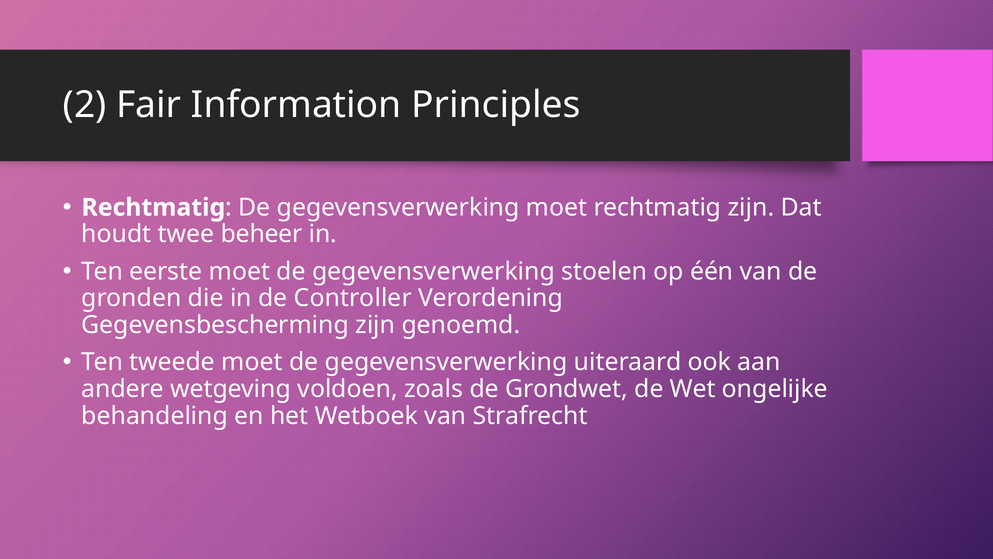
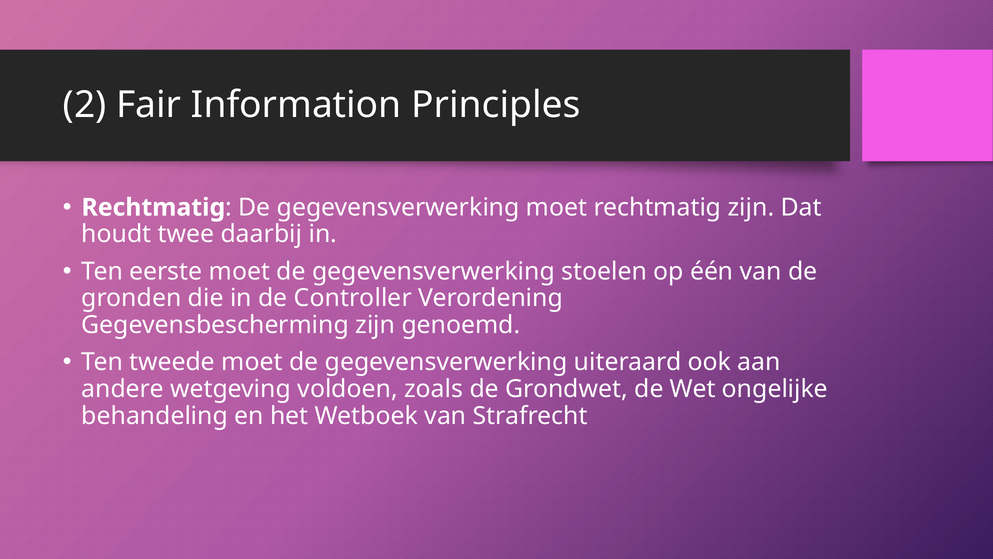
beheer: beheer -> daarbij
